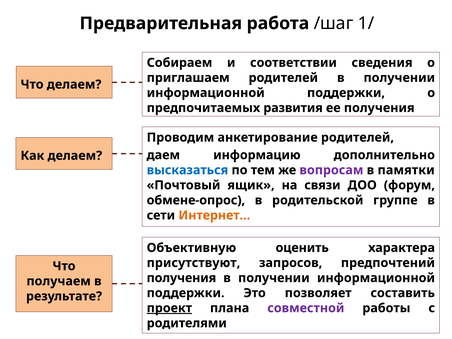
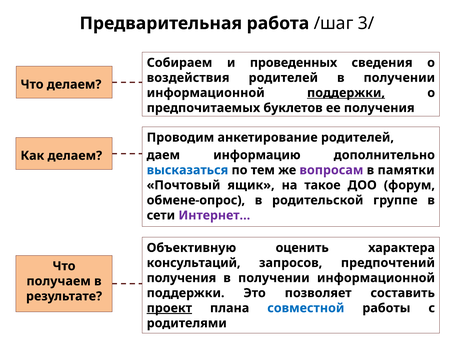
1/: 1/ -> 3/
соответствии: соответствии -> проведенных
приглашаем: приглашаем -> воздействия
поддержки at (346, 93) underline: none -> present
развития: развития -> буклетов
связи: связи -> такое
Интернет… colour: orange -> purple
присутствуют: присутствуют -> консультаций
совместной colour: purple -> blue
